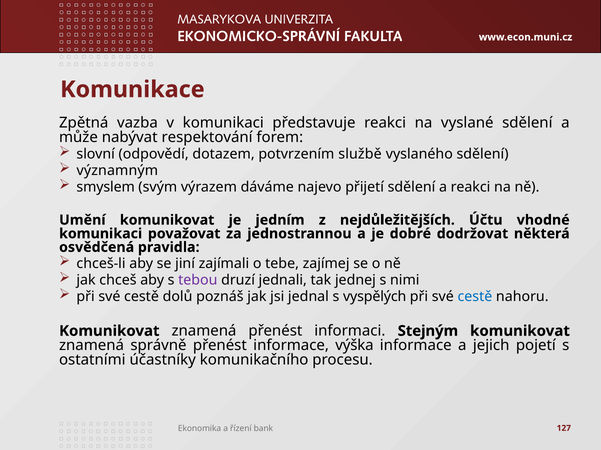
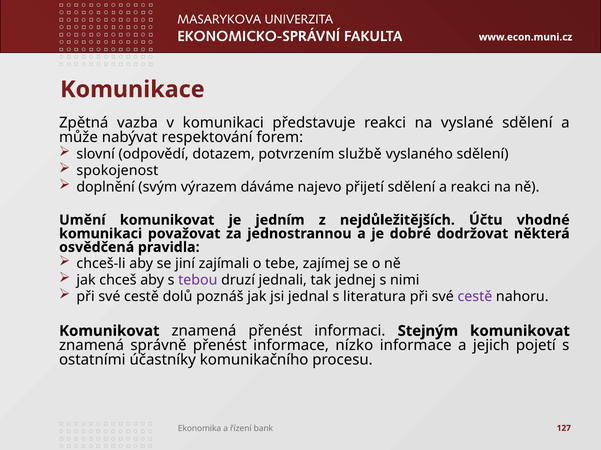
významným: významným -> spokojenost
smyslem: smyslem -> doplnění
vyspělých: vyspělých -> literatura
cestě at (475, 297) colour: blue -> purple
výška: výška -> nízko
